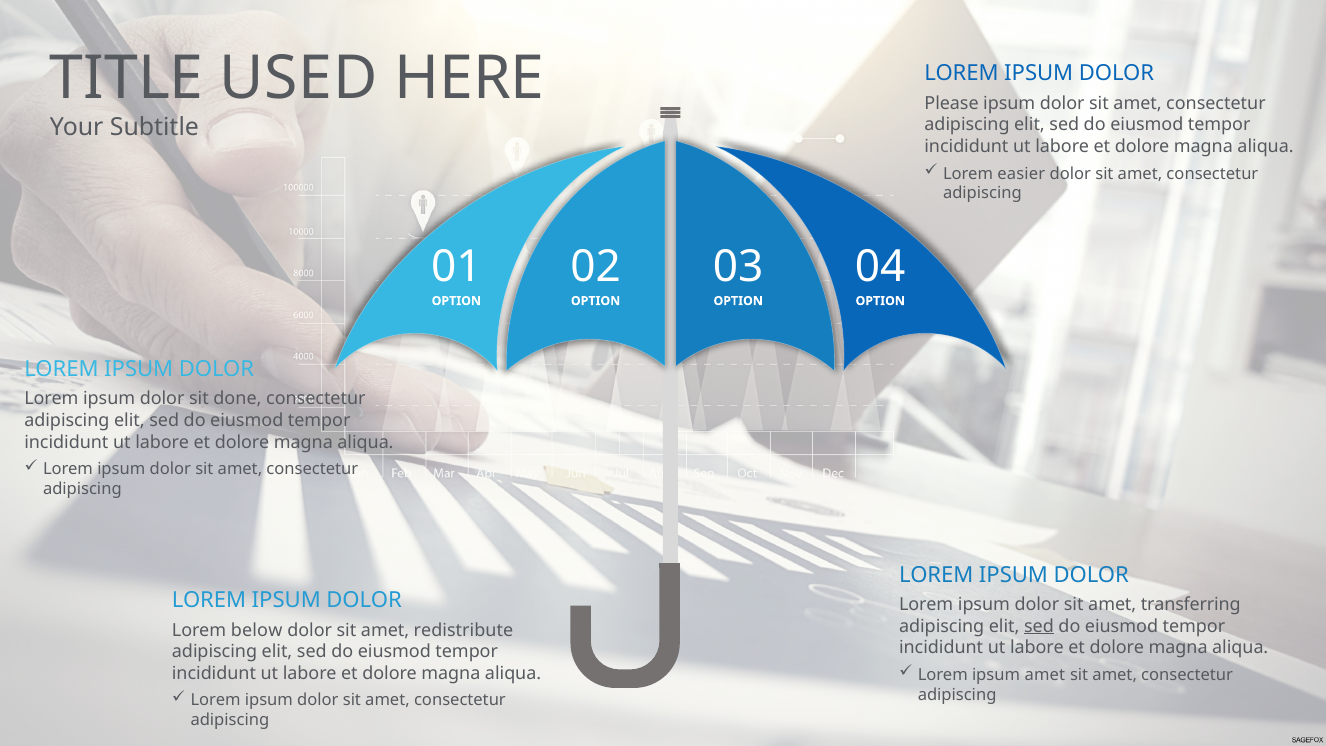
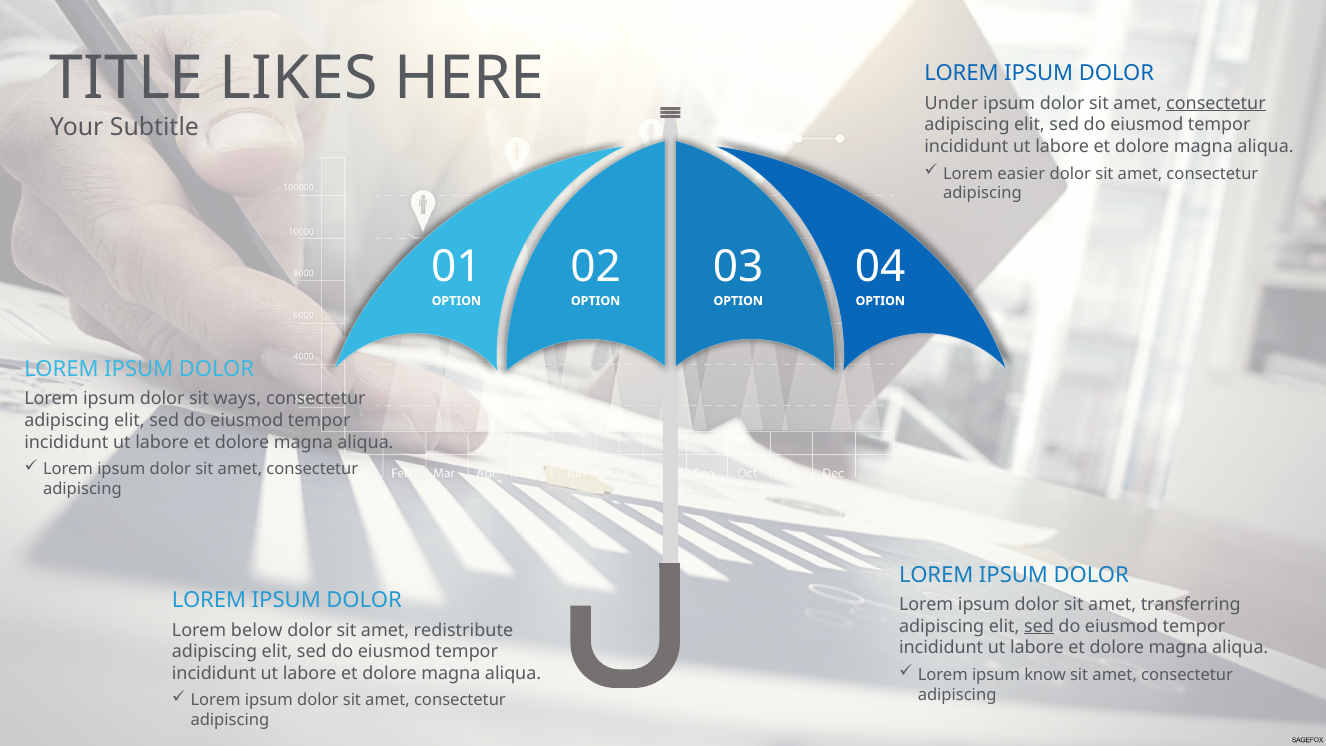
USED: USED -> LIKES
Please: Please -> Under
consectetur at (1216, 103) underline: none -> present
done: done -> ways
ipsum amet: amet -> know
